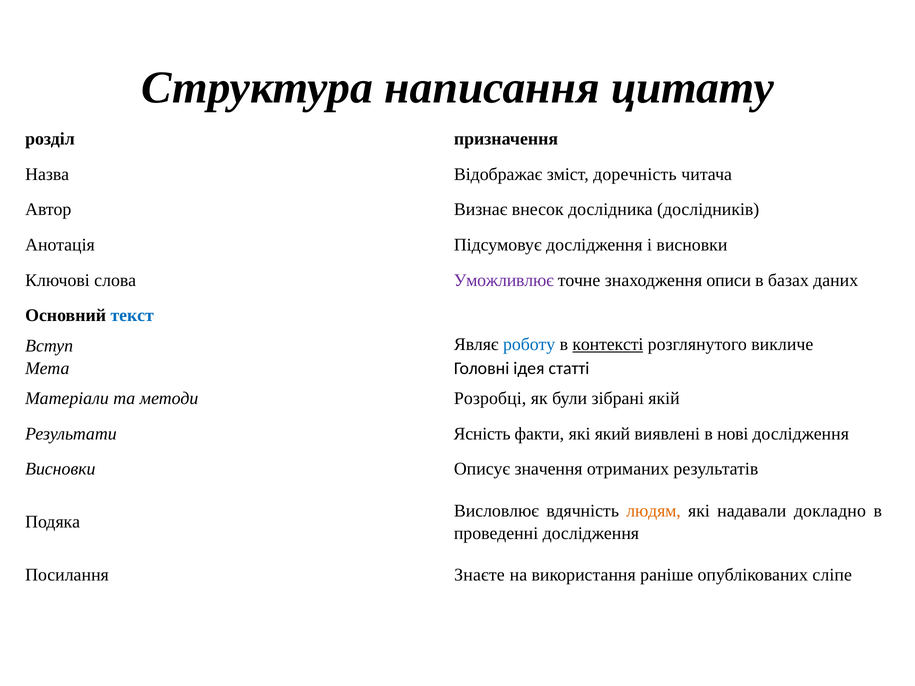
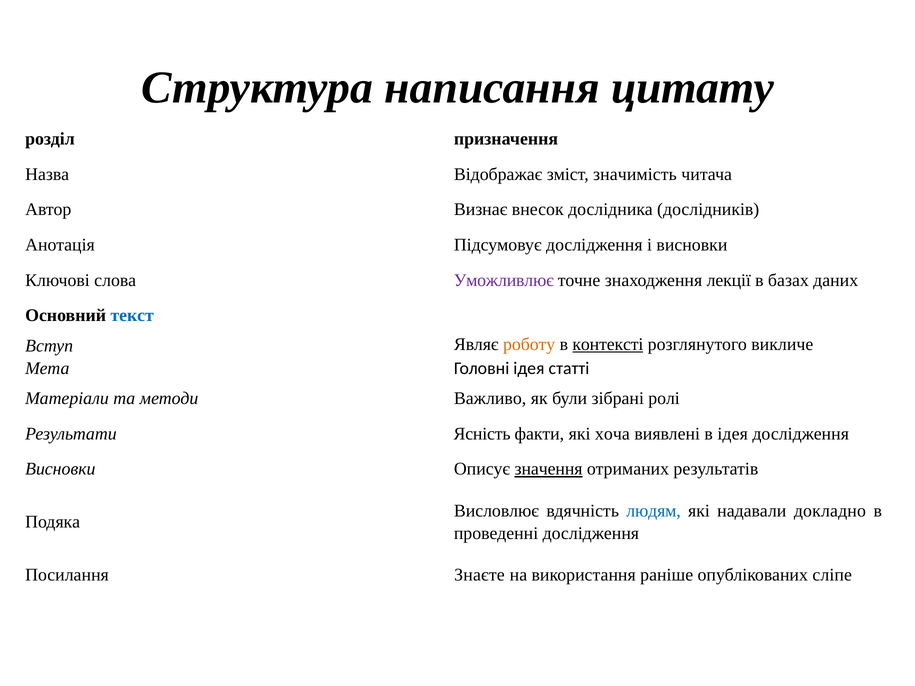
доречність: доречність -> значимість
описи: описи -> лекції
роботу colour: blue -> orange
Розробці: Розробці -> Важливо
якій: якій -> ролі
який: який -> хоча
в нові: нові -> ідея
значення underline: none -> present
людям colour: orange -> blue
